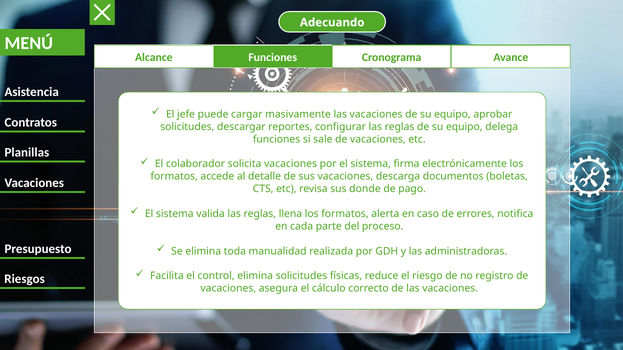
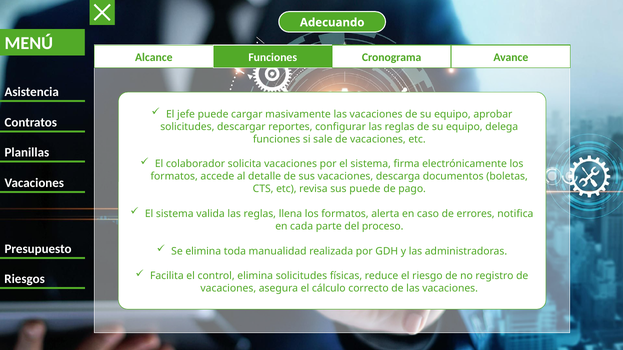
sus donde: donde -> puede
